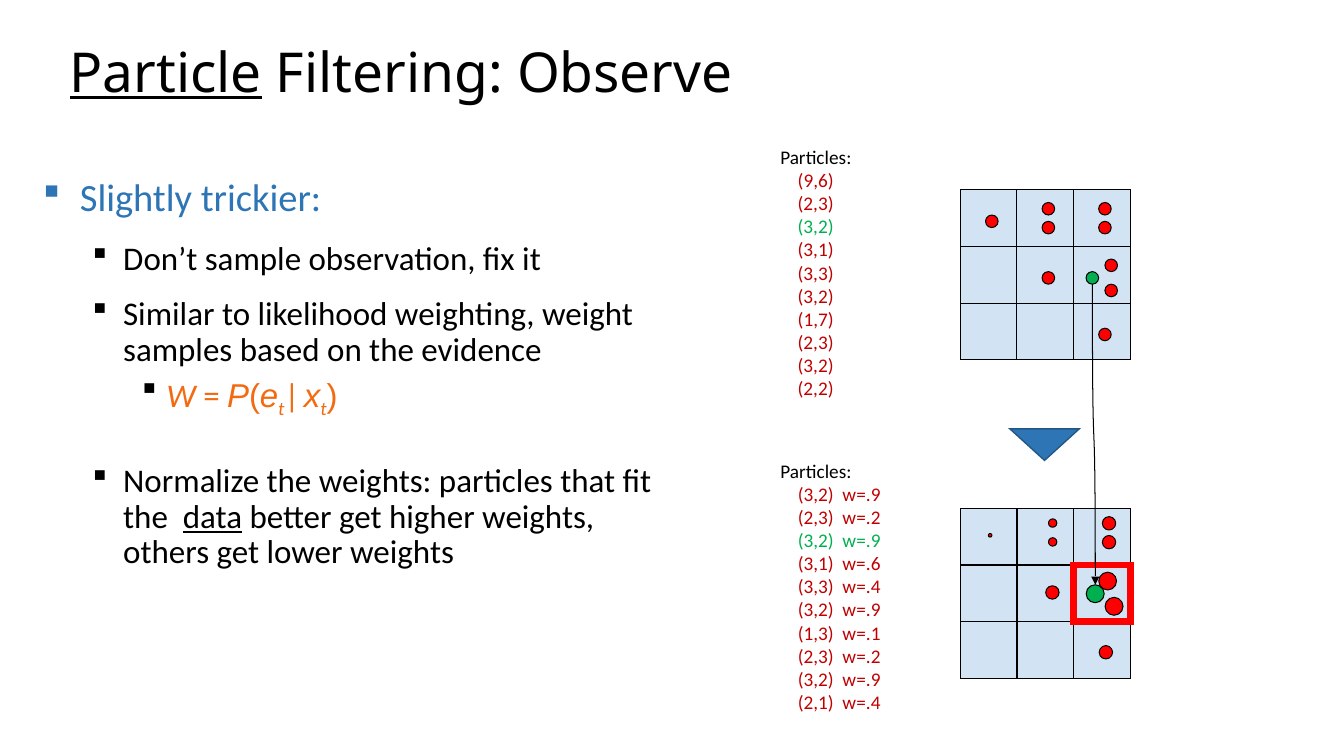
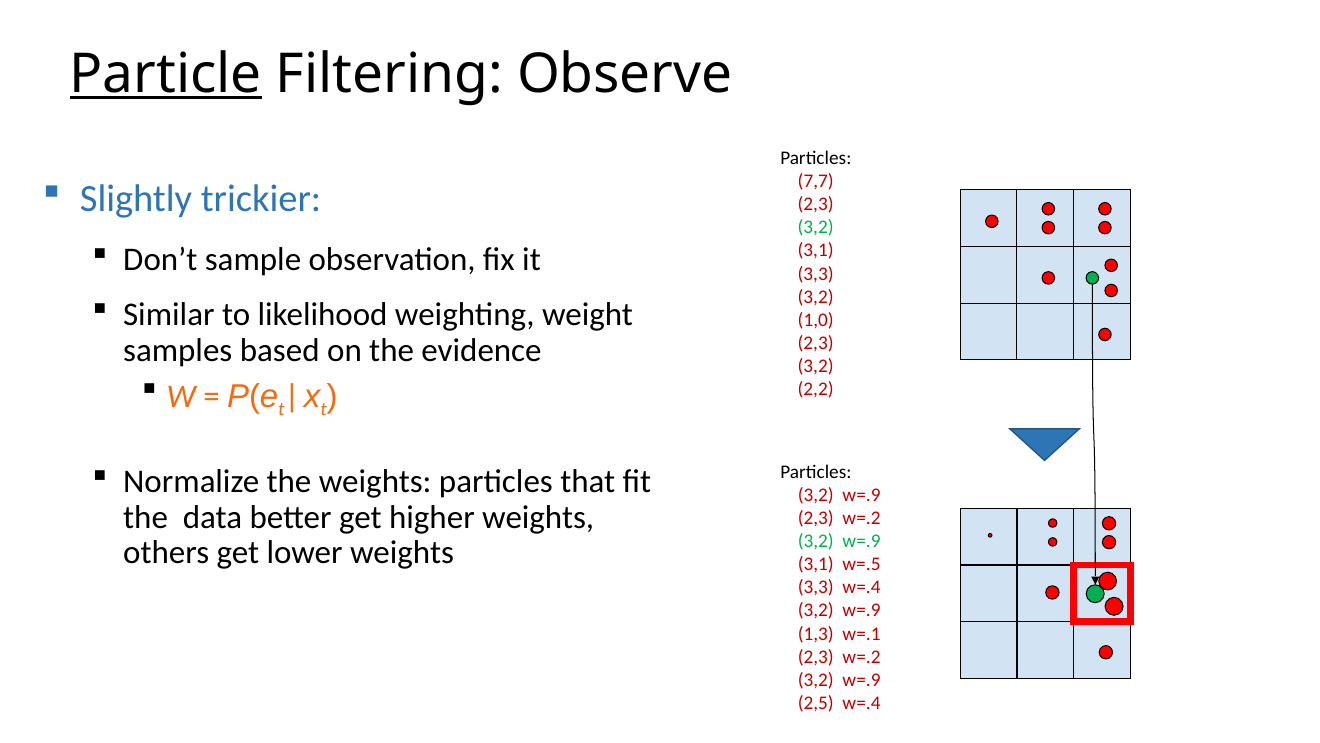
9,6: 9,6 -> 7,7
1,7: 1,7 -> 1,0
data underline: present -> none
w=.6: w=.6 -> w=.5
2,1: 2,1 -> 2,5
